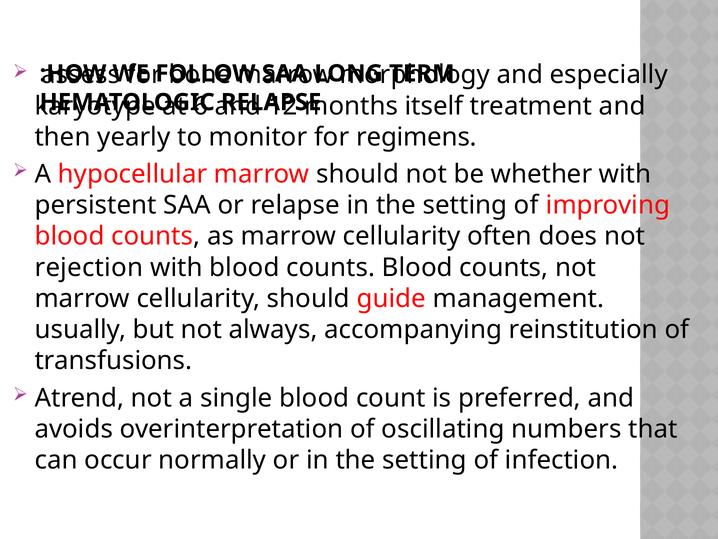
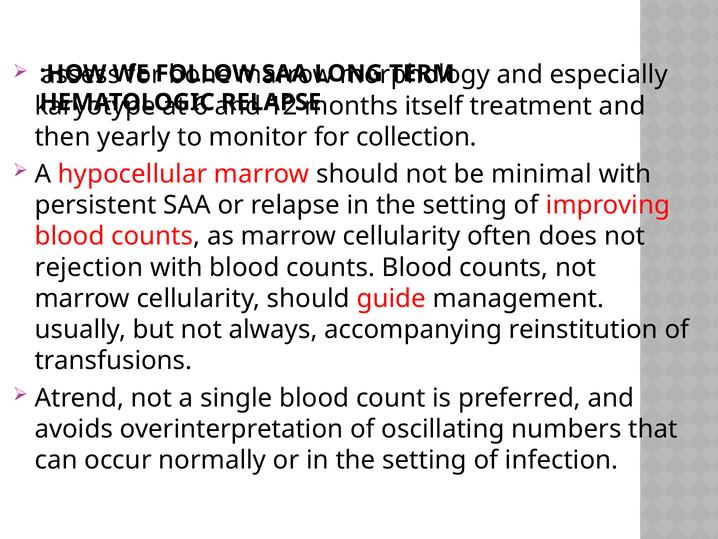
regimens: regimens -> collection
whether: whether -> minimal
